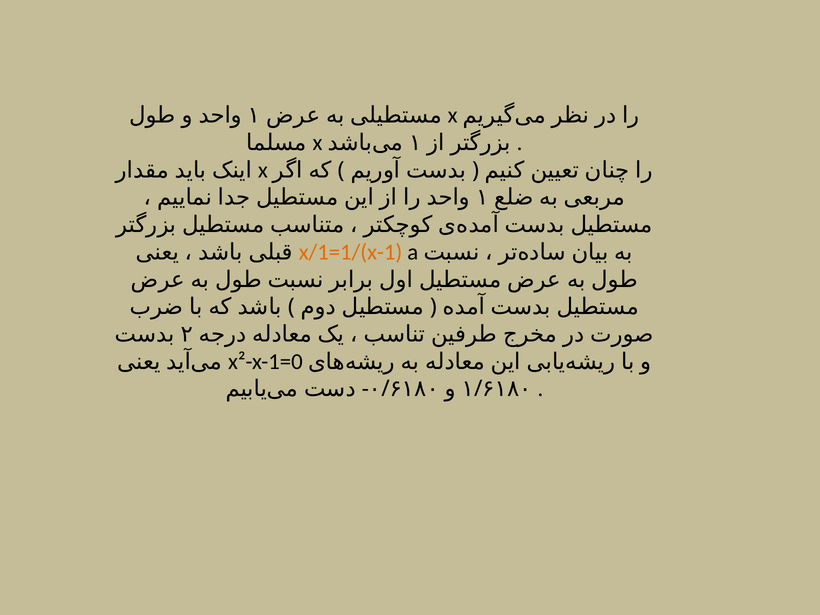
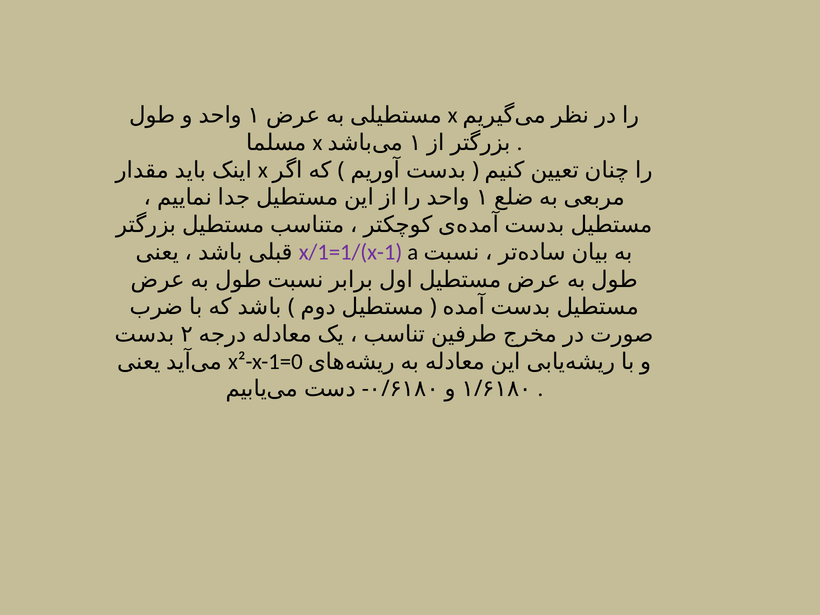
x/1=1/(x-1 colour: orange -> purple
